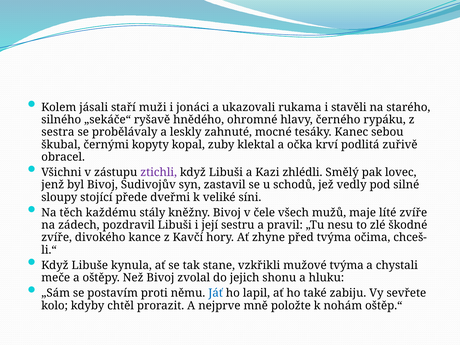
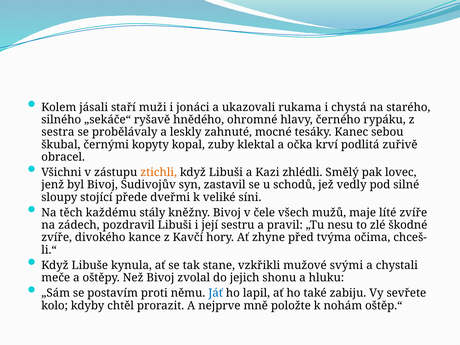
stavěli: stavěli -> chystá
ztichli colour: purple -> orange
mužové tvýma: tvýma -> svými
